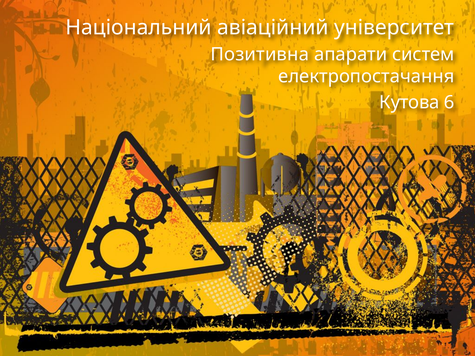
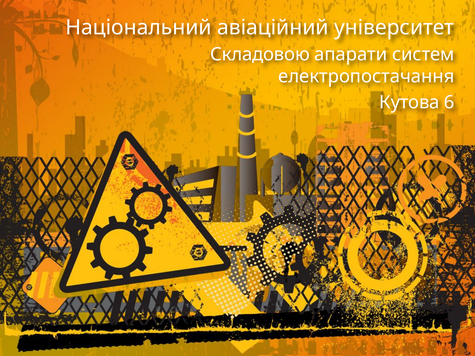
Позитивна: Позитивна -> Складовою
